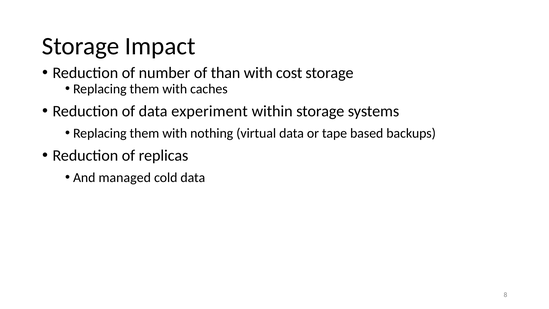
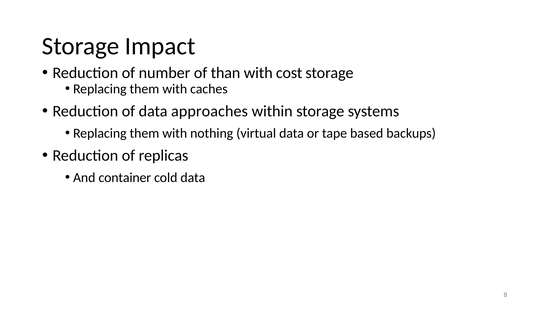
experiment: experiment -> approaches
managed: managed -> container
